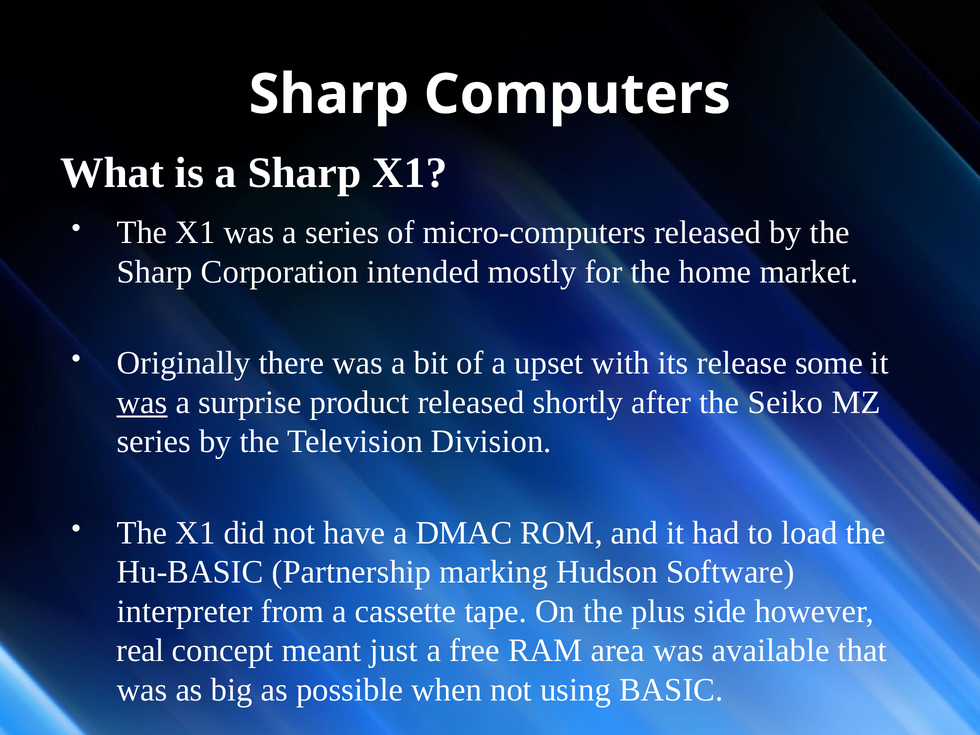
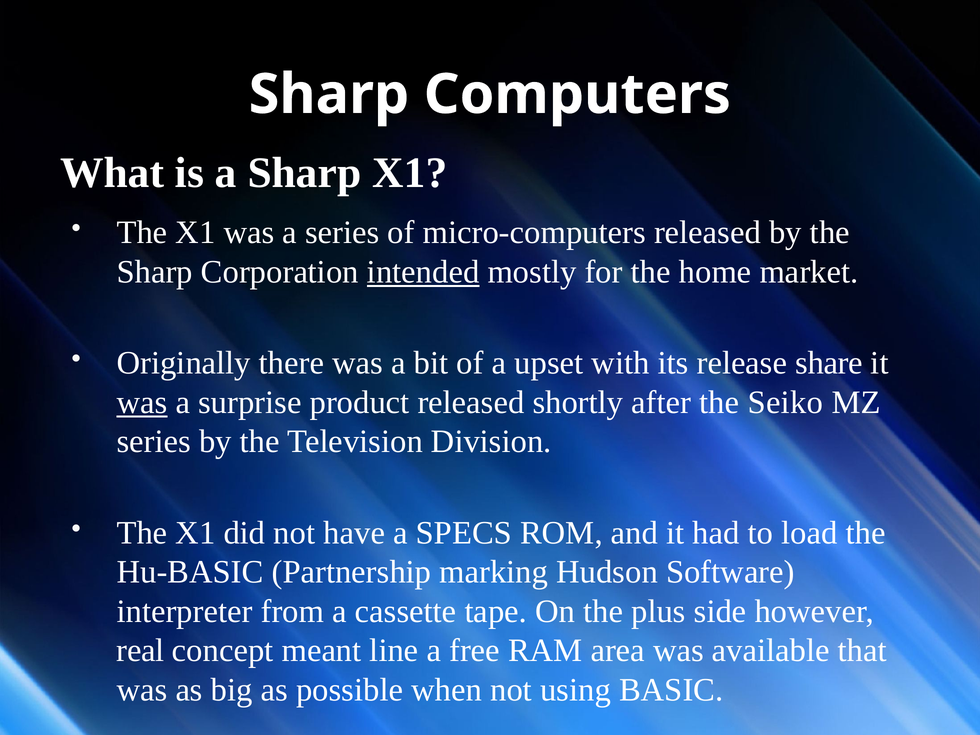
intended underline: none -> present
some: some -> share
DMAC: DMAC -> SPECS
just: just -> line
